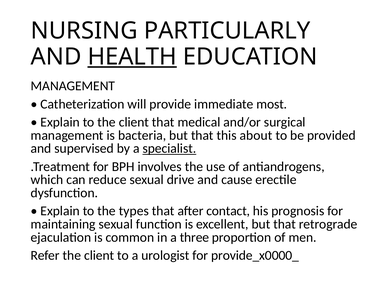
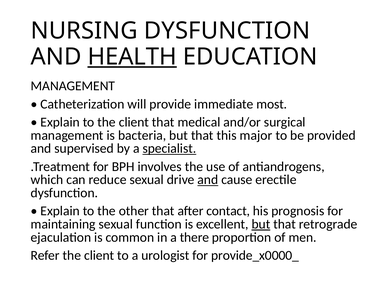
NURSING PARTICULARLY: PARTICULARLY -> DYSFUNCTION
about: about -> major
and at (208, 179) underline: none -> present
types: types -> other
but at (261, 224) underline: none -> present
three: three -> there
